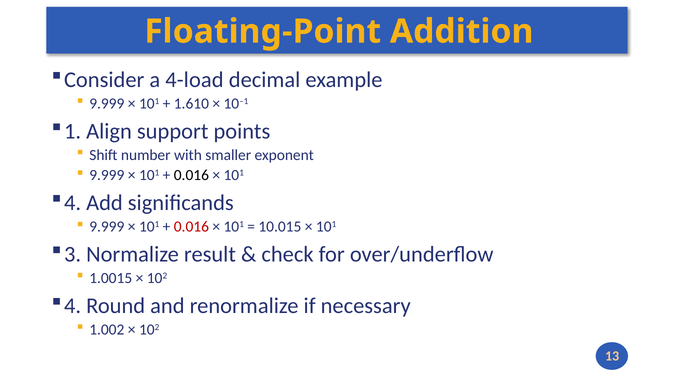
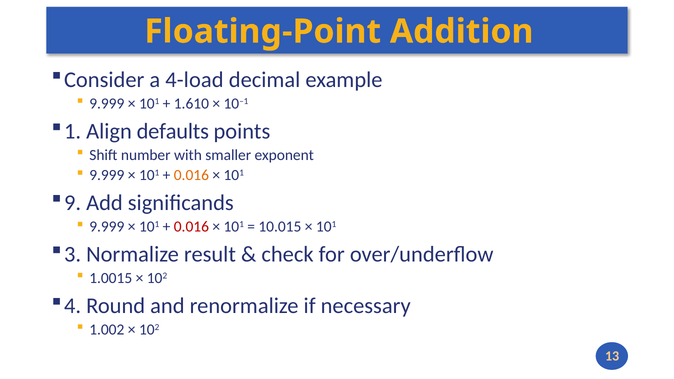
support: support -> defaults
0.016 at (191, 175) colour: black -> orange
4 at (73, 203): 4 -> 9
